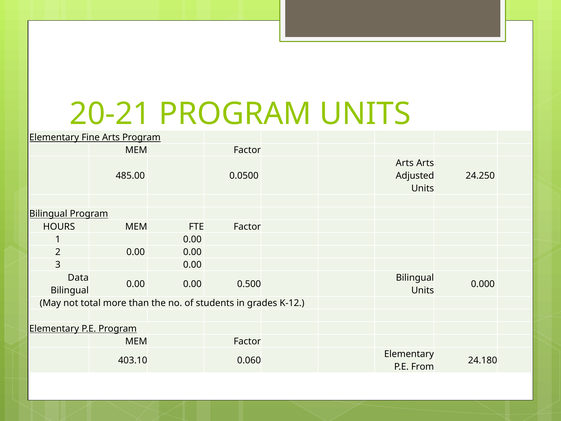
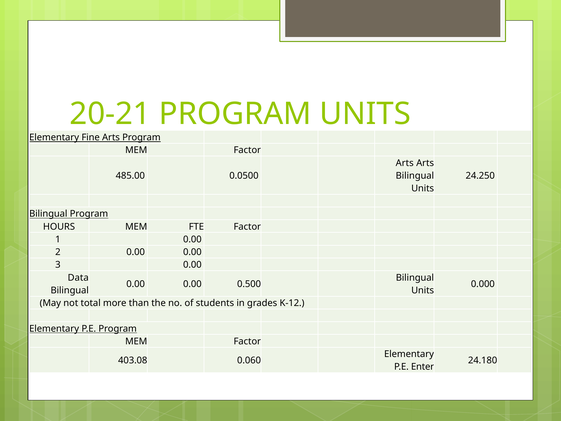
Adjusted at (415, 176): Adjusted -> Bilingual
403.10: 403.10 -> 403.08
From: From -> Enter
